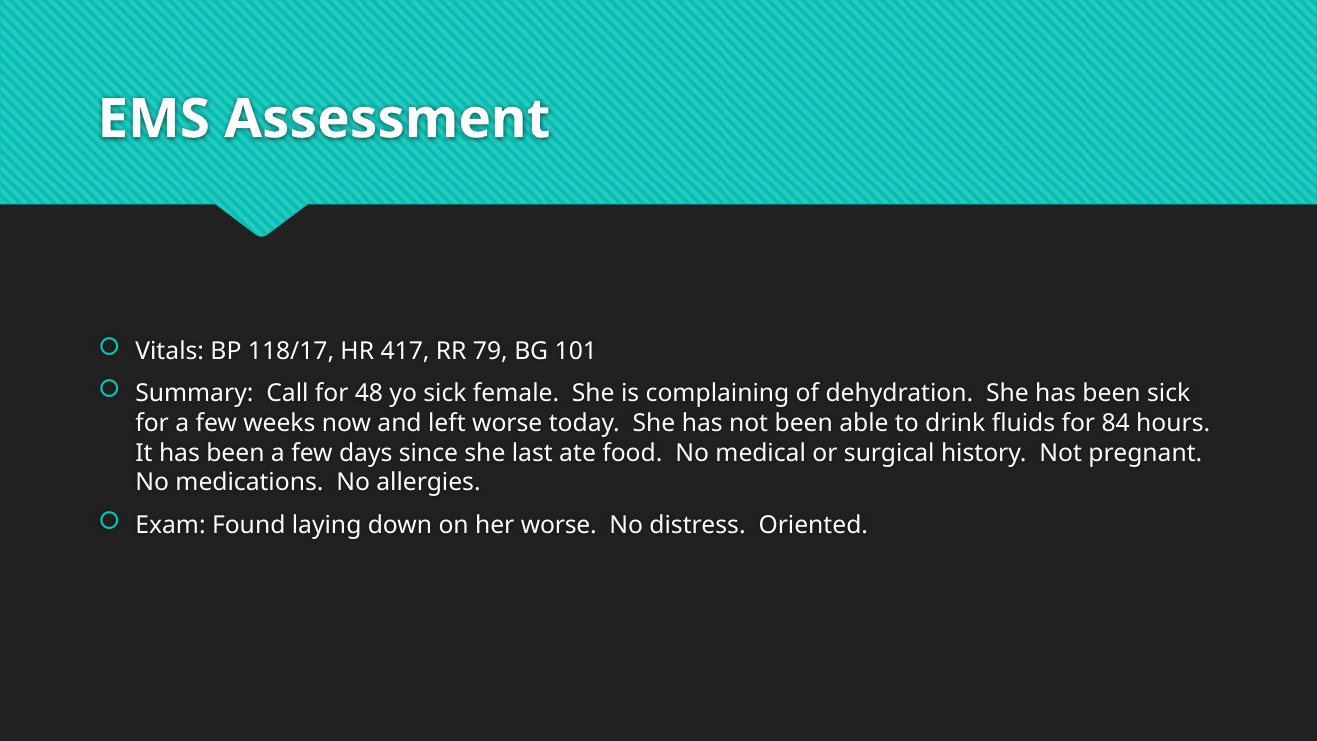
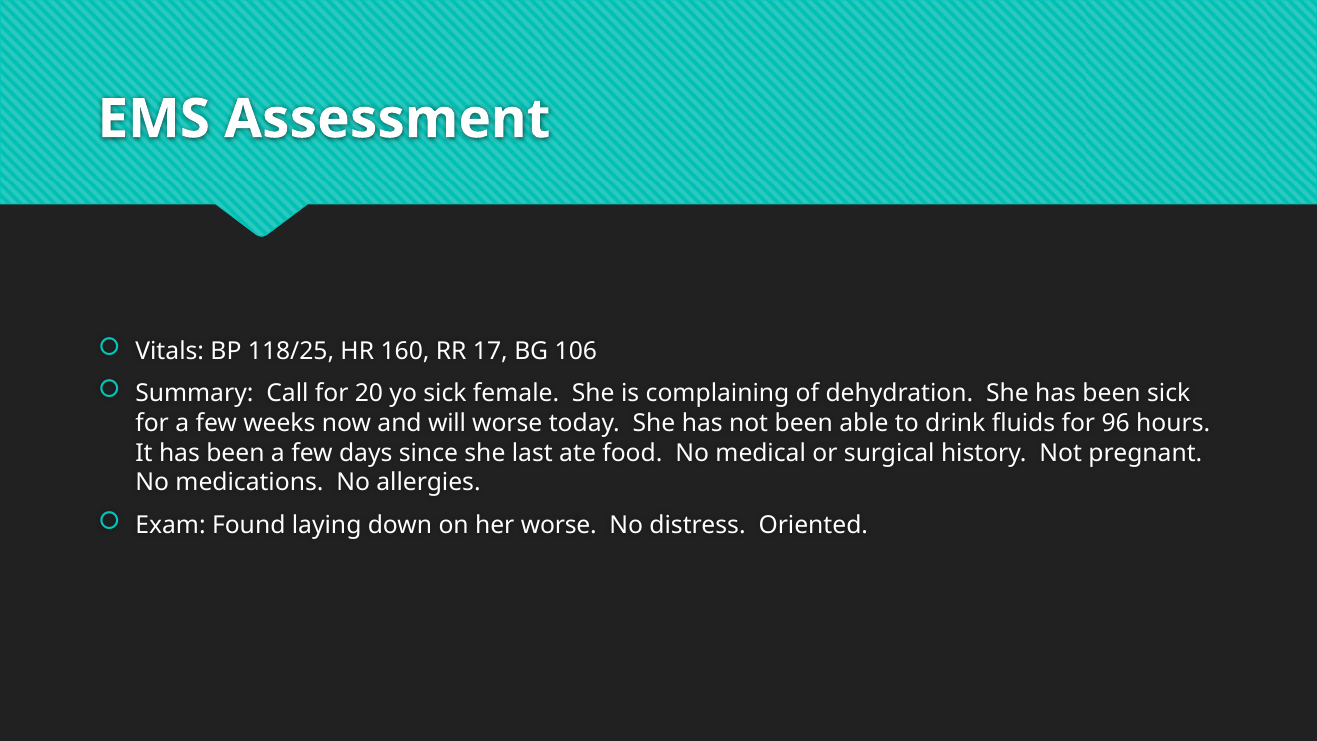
118/17: 118/17 -> 118/25
417: 417 -> 160
79: 79 -> 17
101: 101 -> 106
48: 48 -> 20
left: left -> will
84: 84 -> 96
